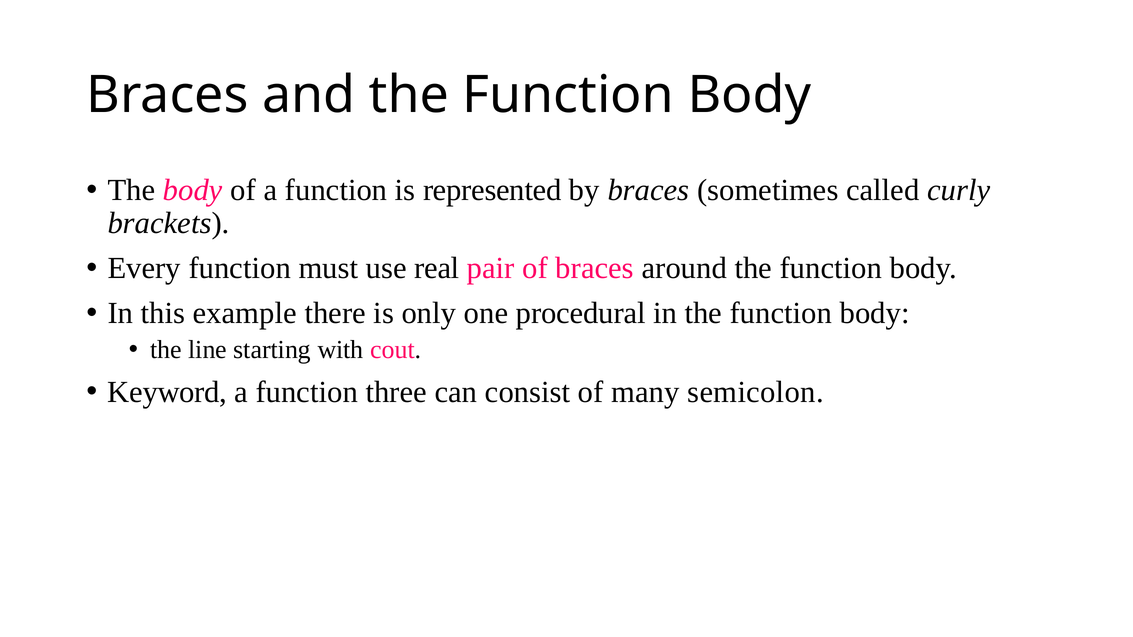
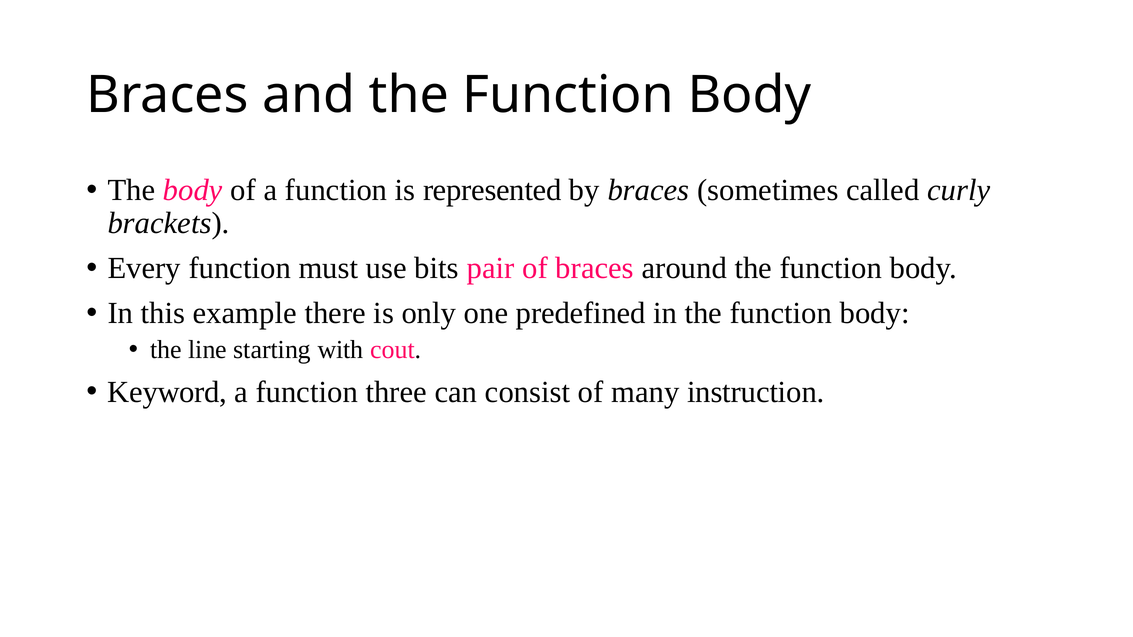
real: real -> bits
procedural: procedural -> predefined
semicolon: semicolon -> instruction
